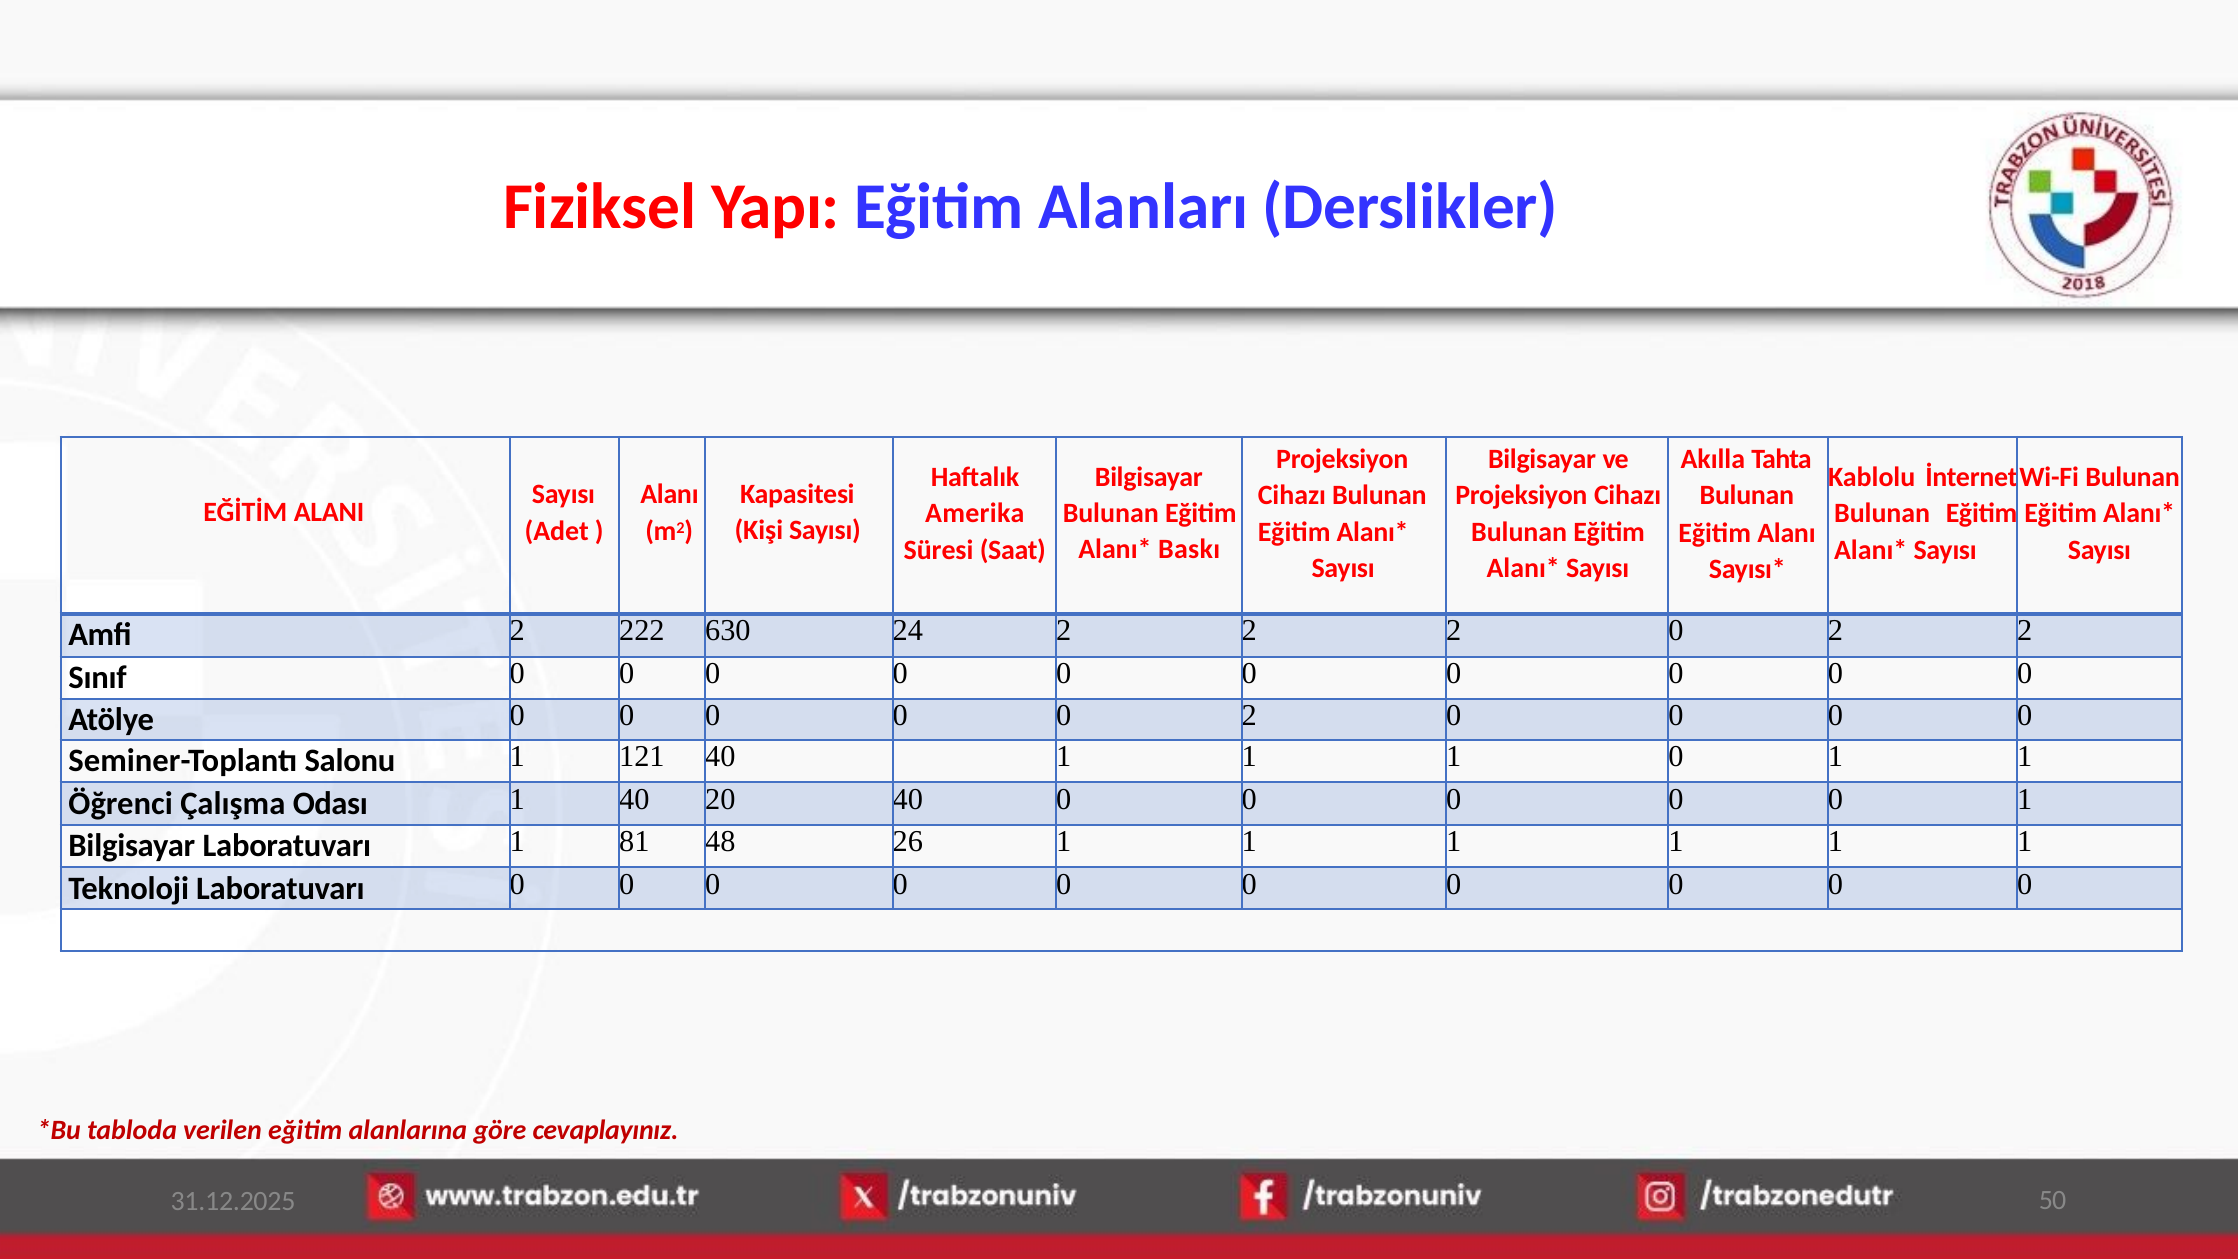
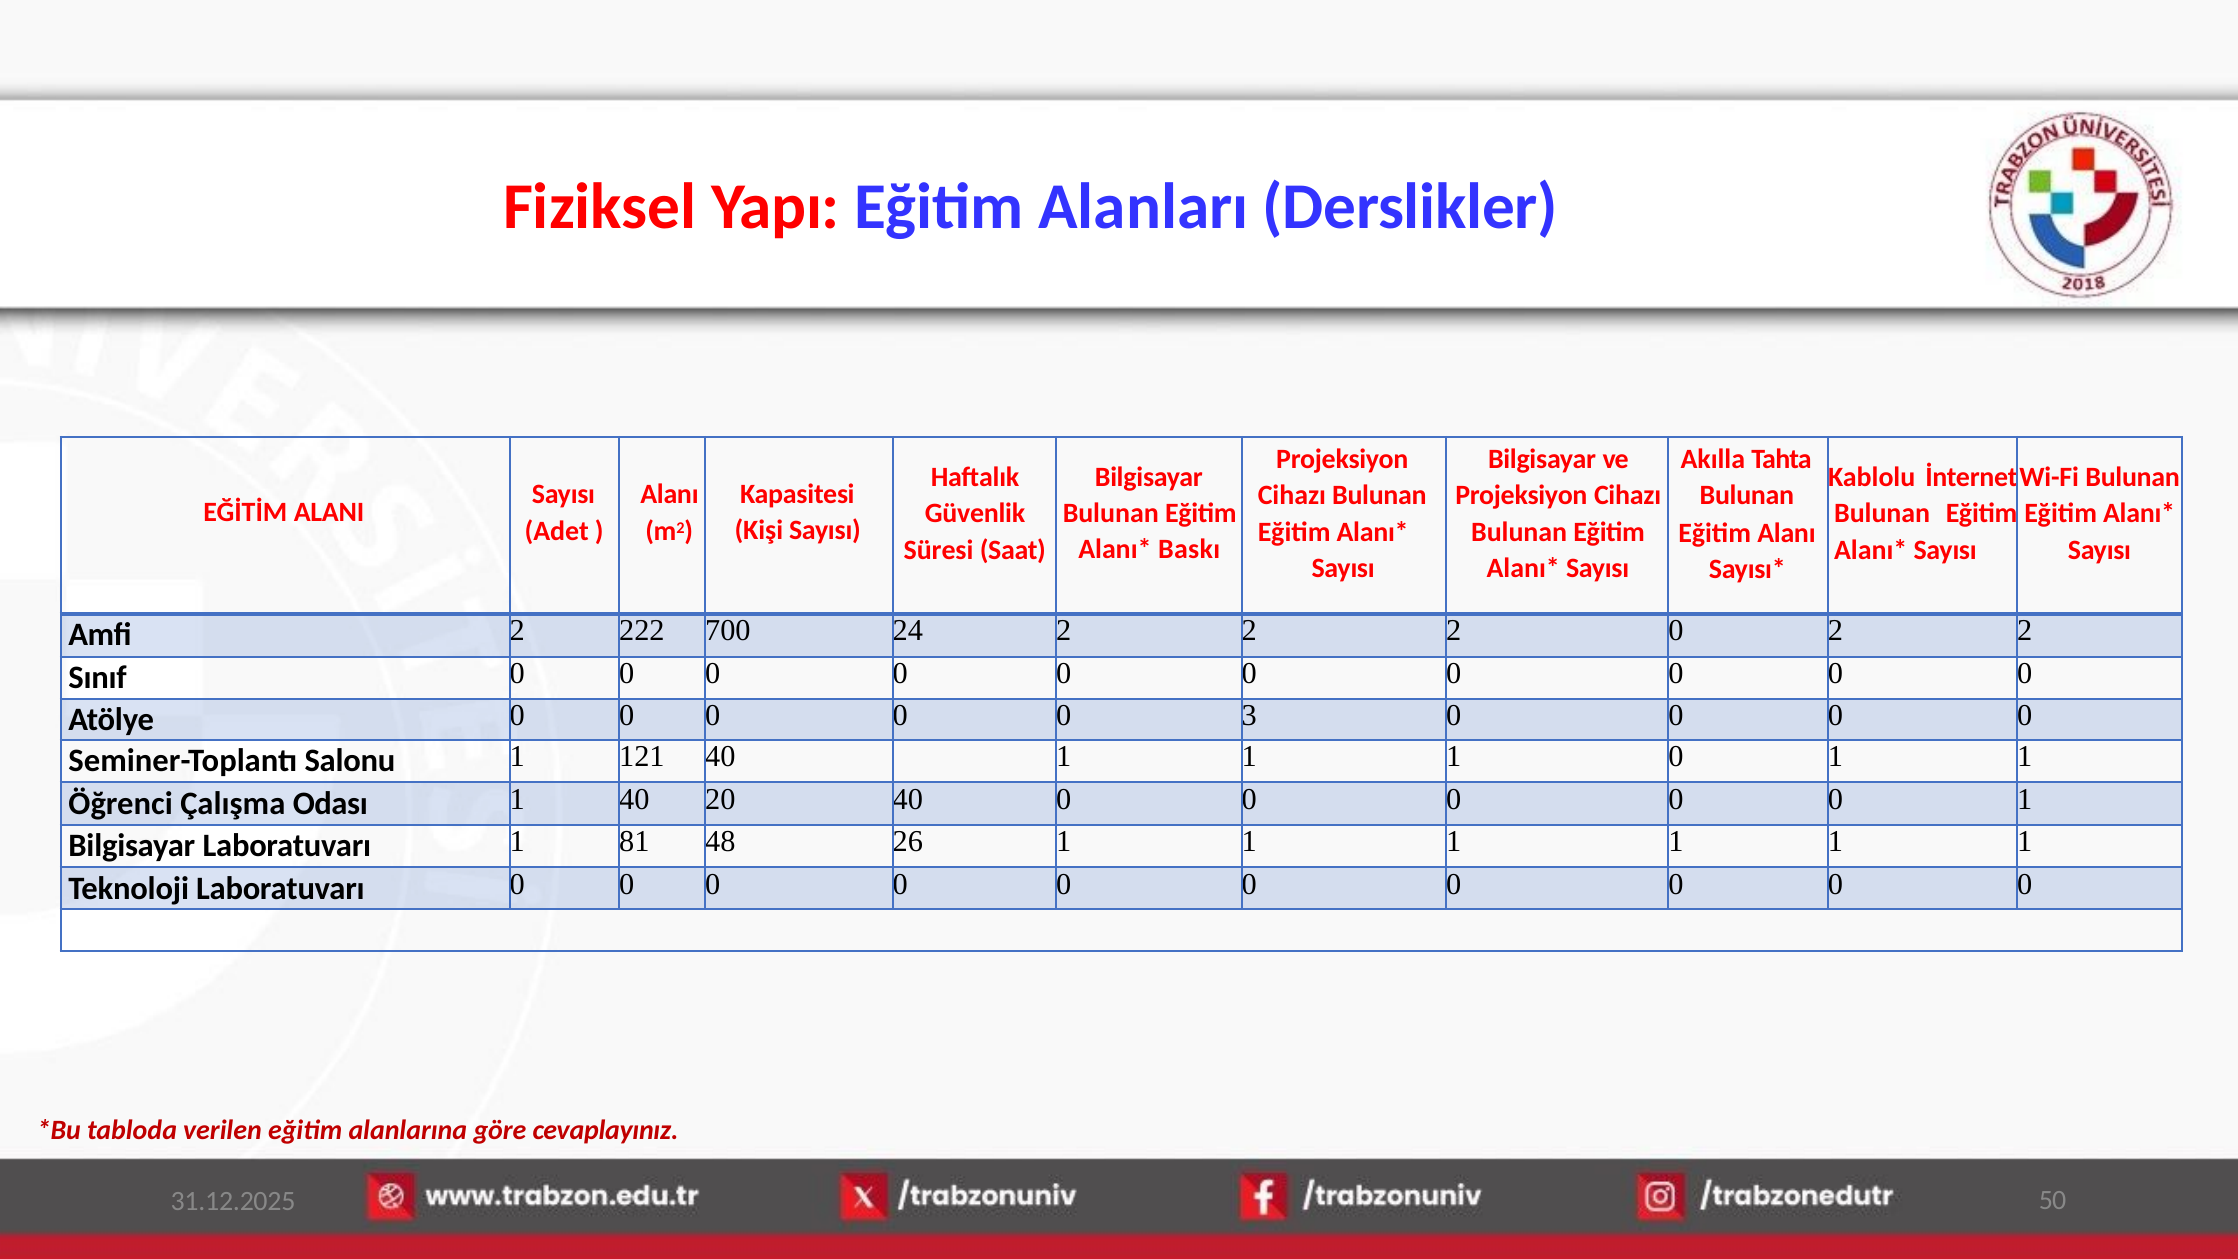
Amerika: Amerika -> Güvenlik
630: 630 -> 700
0 0 2: 2 -> 3
